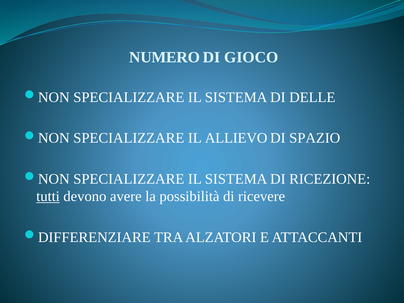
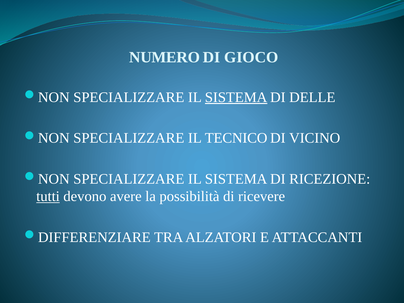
SISTEMA at (236, 97) underline: none -> present
ALLIEVO: ALLIEVO -> TECNICO
SPAZIO: SPAZIO -> VICINO
